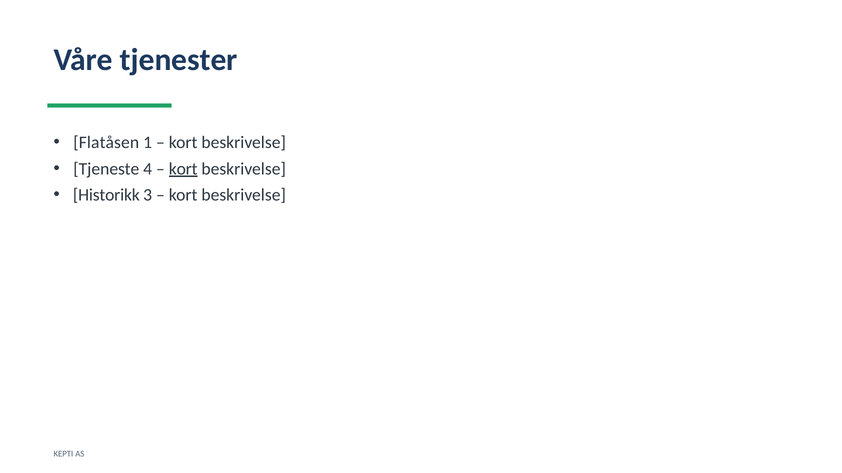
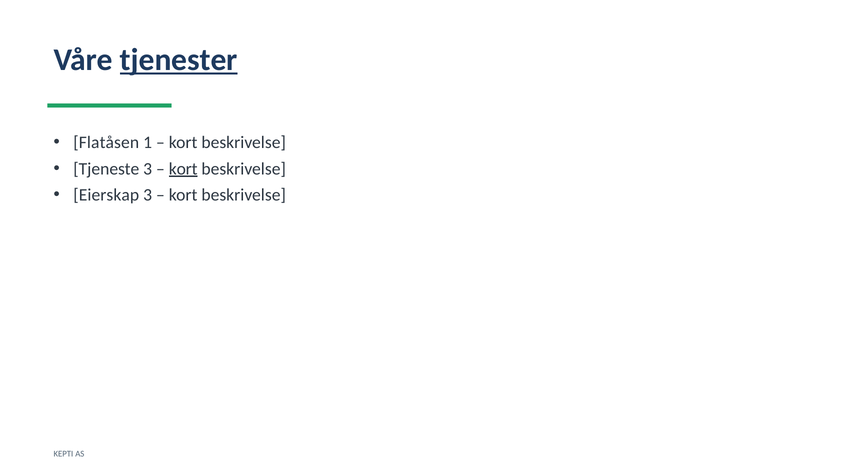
tjenester underline: none -> present
Tjeneste 4: 4 -> 3
Historikk: Historikk -> Eierskap
